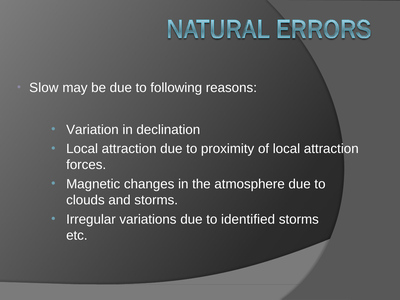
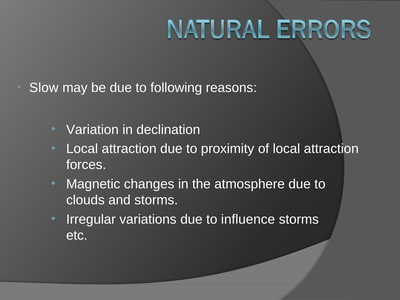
identified: identified -> influence
